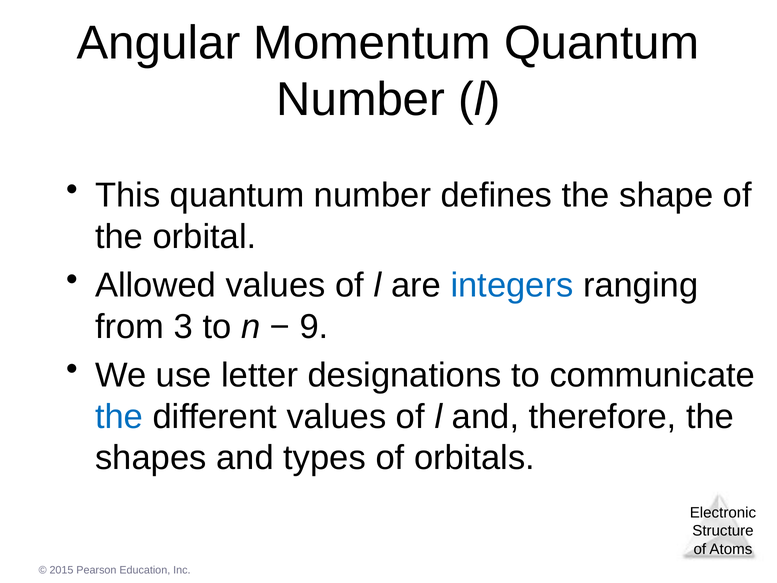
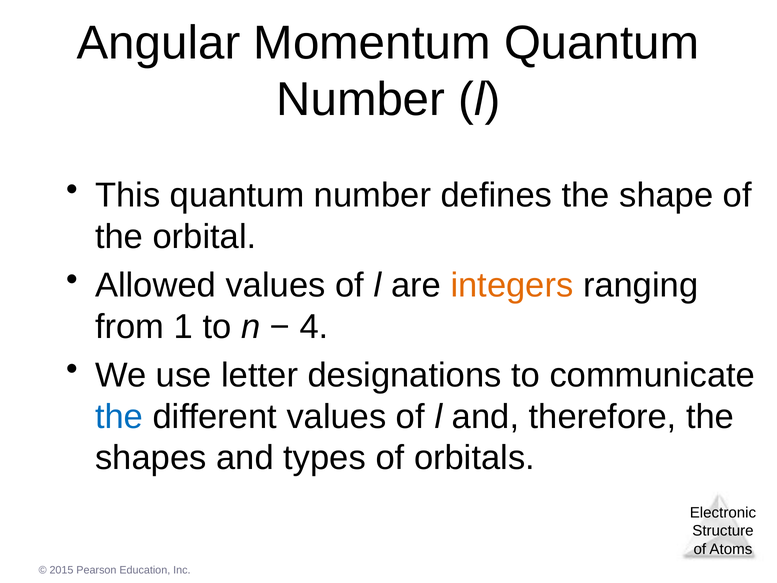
integers colour: blue -> orange
3: 3 -> 1
9: 9 -> 4
